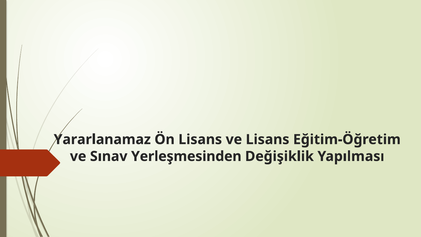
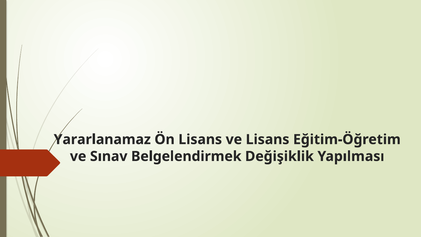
Yerleşmesinden: Yerleşmesinden -> Belgelendirmek
